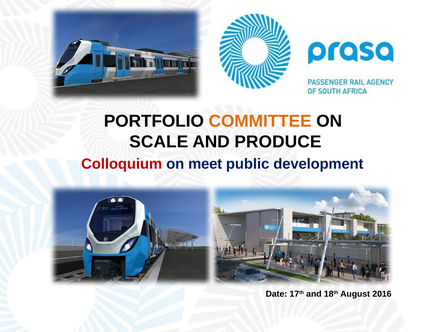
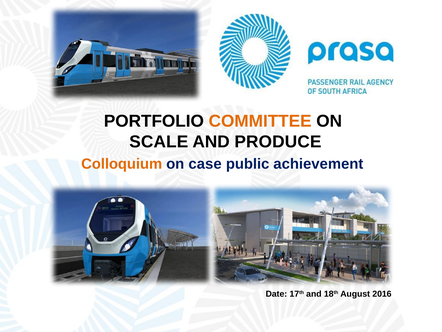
Colloquium colour: red -> orange
meet: meet -> case
development: development -> achievement
